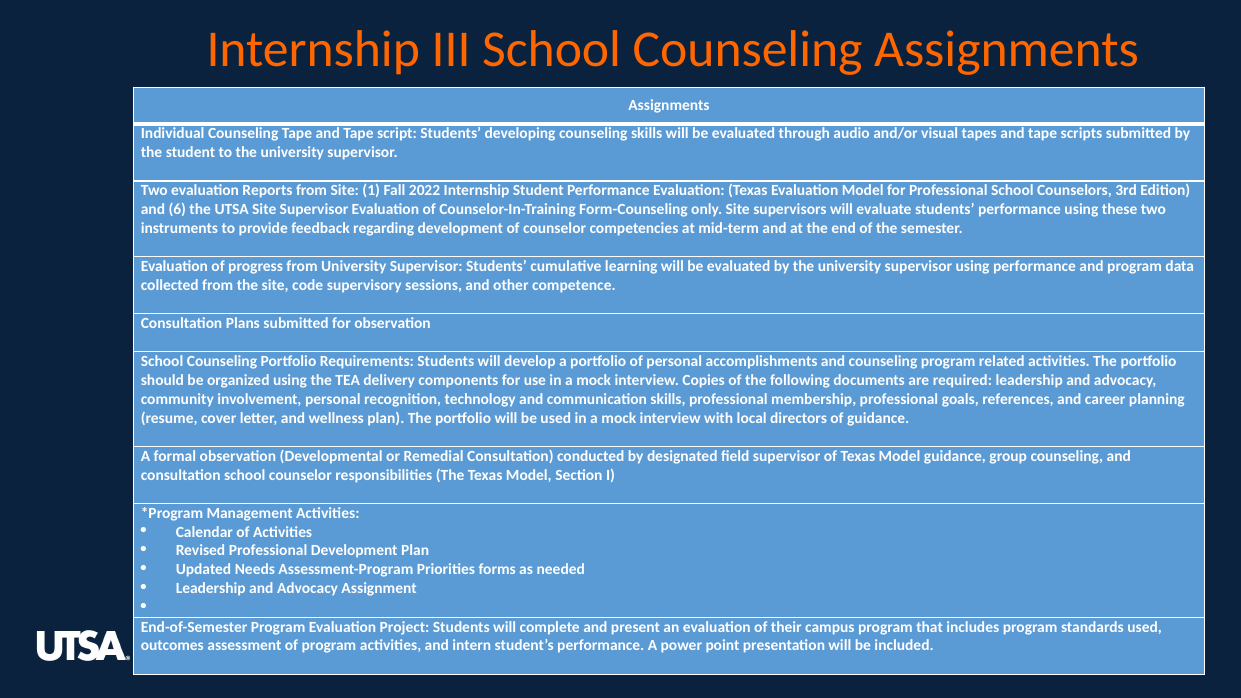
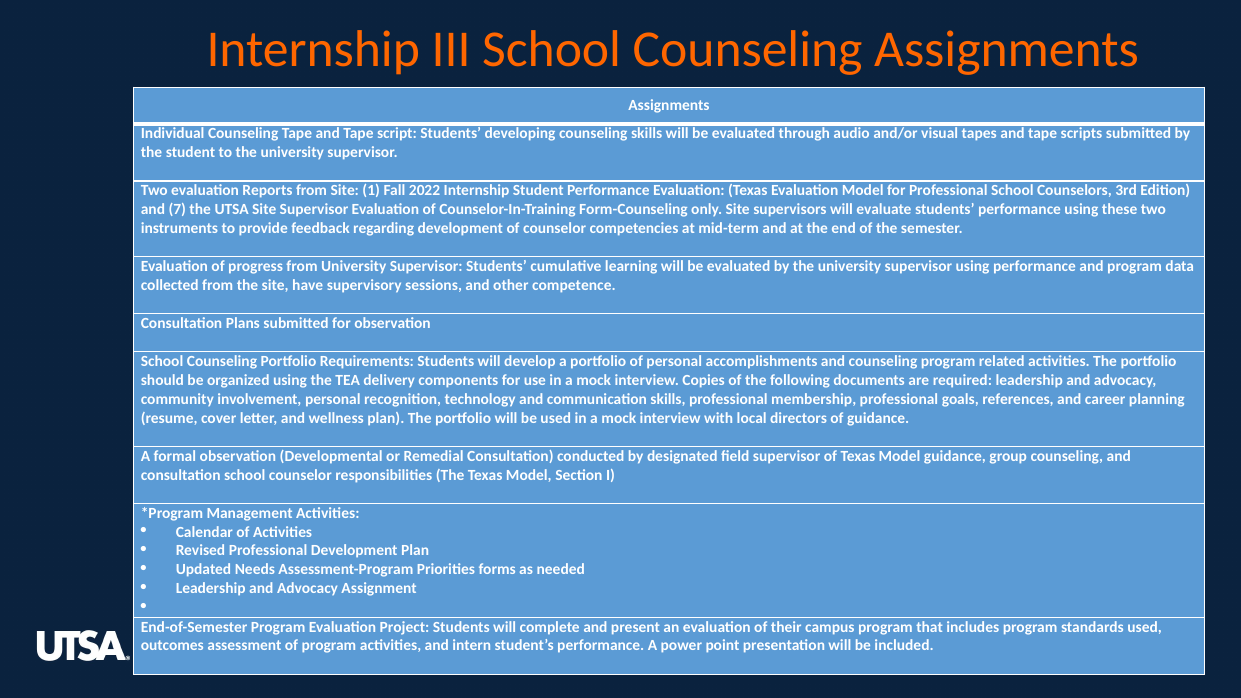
6: 6 -> 7
code: code -> have
